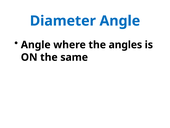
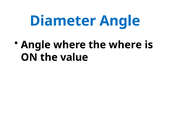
the angles: angles -> where
same: same -> value
